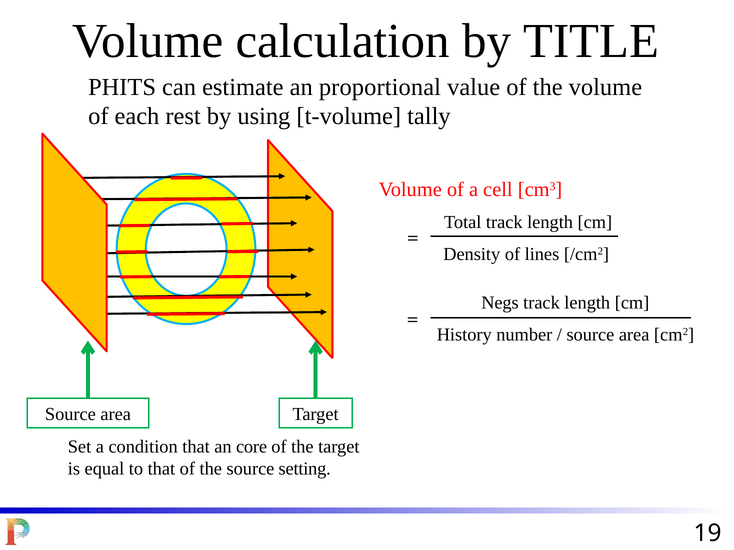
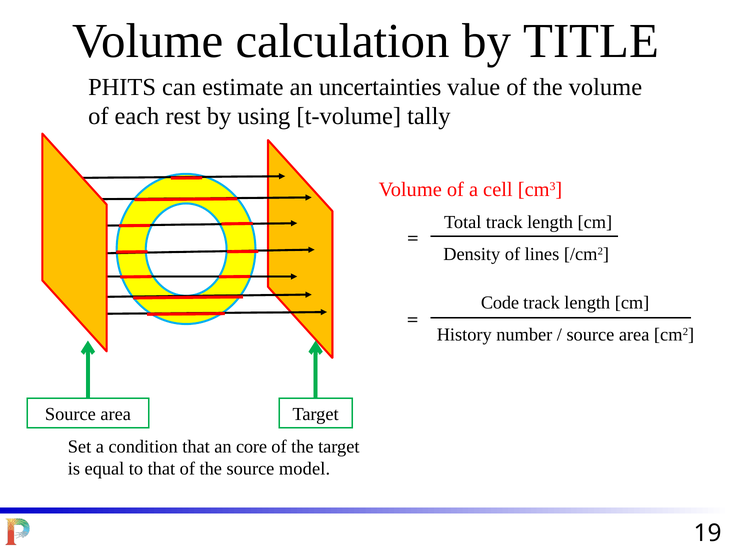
proportional: proportional -> uncertainties
Negs: Negs -> Code
setting: setting -> model
